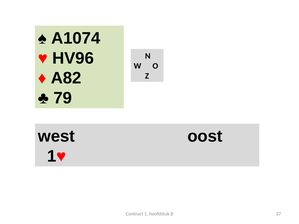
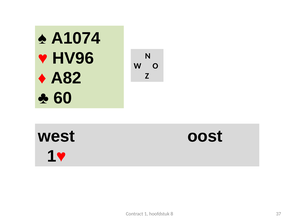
79: 79 -> 60
